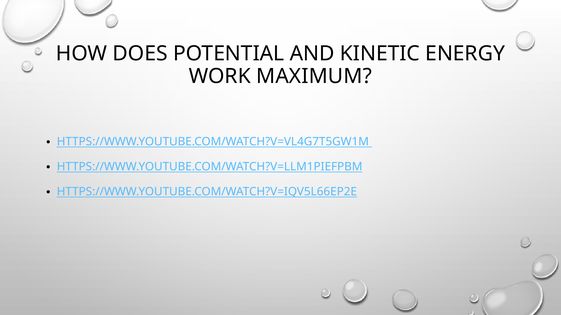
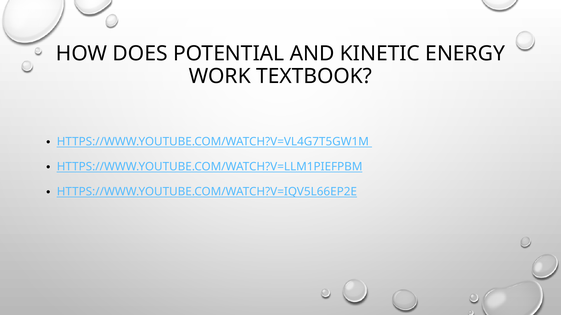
MAXIMUM: MAXIMUM -> TEXTBOOK
